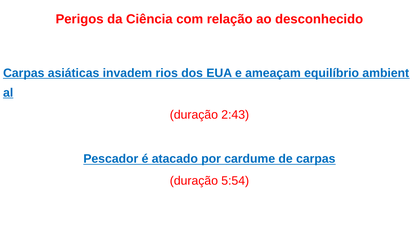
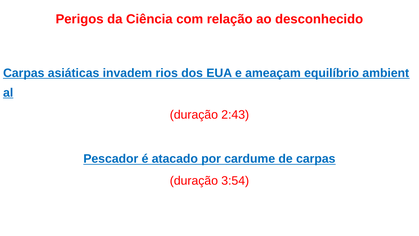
5:54: 5:54 -> 3:54
